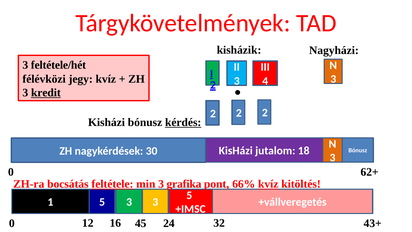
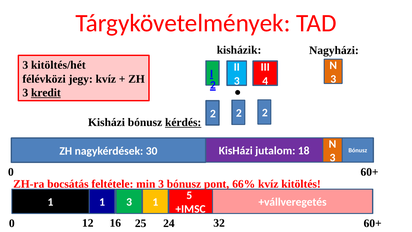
feltétele/hét: feltétele/hét -> kitöltés/hét
0 62+: 62+ -> 60+
feltétele underline: present -> none
3 grafika: grafika -> bónusz
kvíz at (268, 184) underline: present -> none
1 5: 5 -> 1
3 at (155, 202): 3 -> 1
45: 45 -> 25
32 43+: 43+ -> 60+
